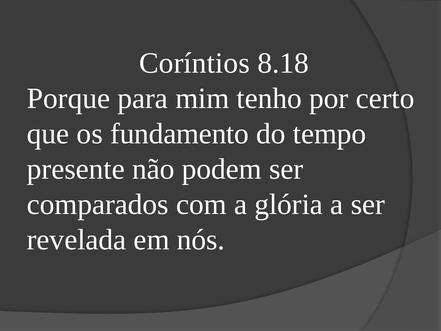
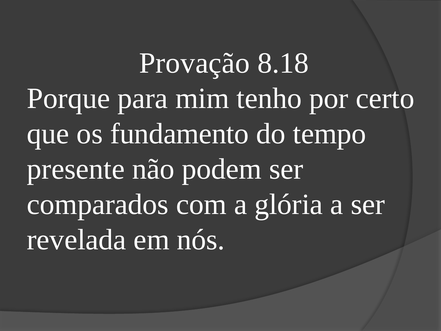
Coríntios: Coríntios -> Provação
